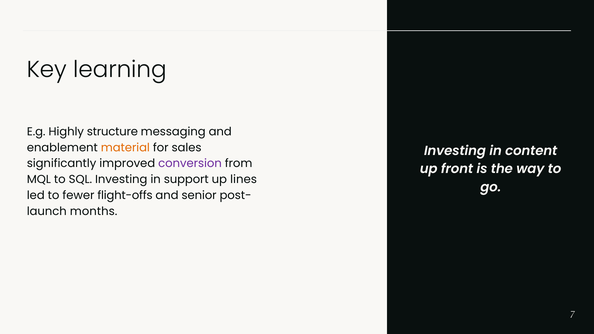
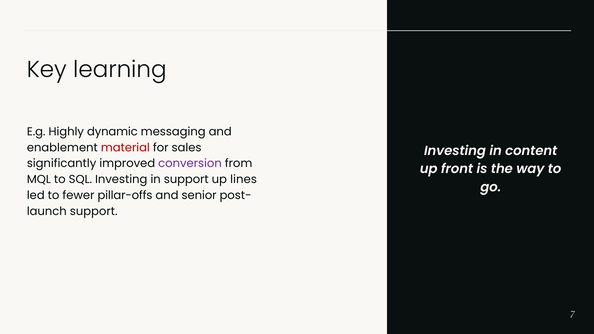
structure: structure -> dynamic
material colour: orange -> red
flight-offs: flight-offs -> pillar-offs
months at (94, 211): months -> support
